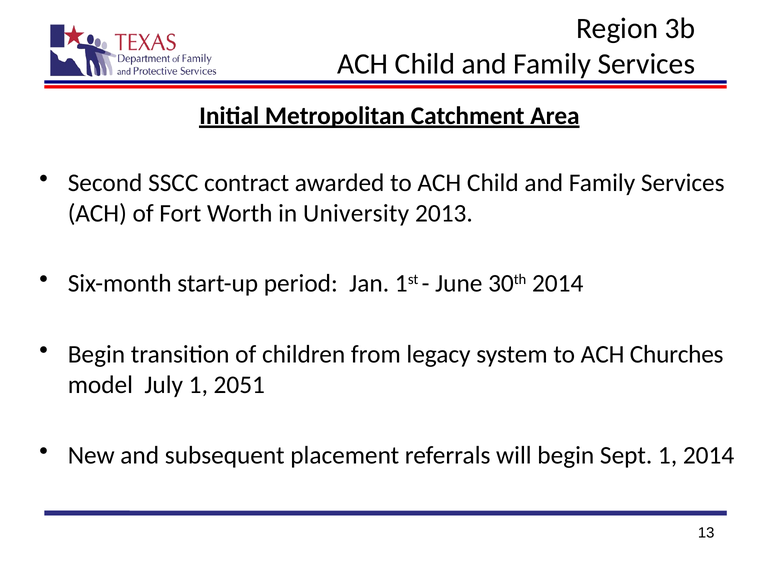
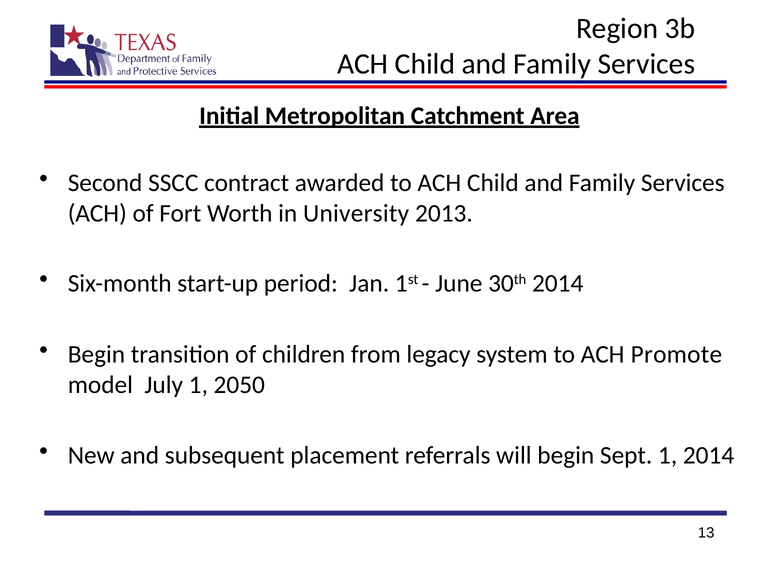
Churches: Churches -> Promote
2051: 2051 -> 2050
